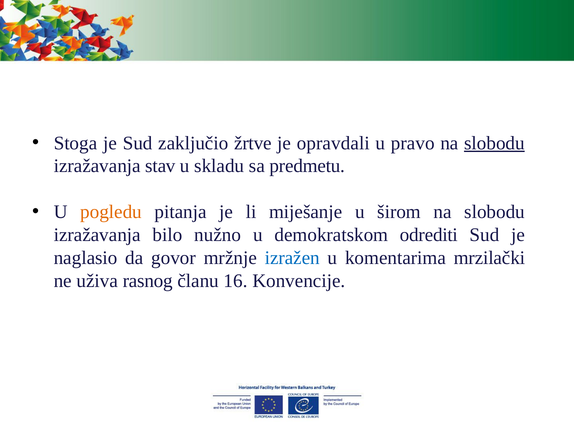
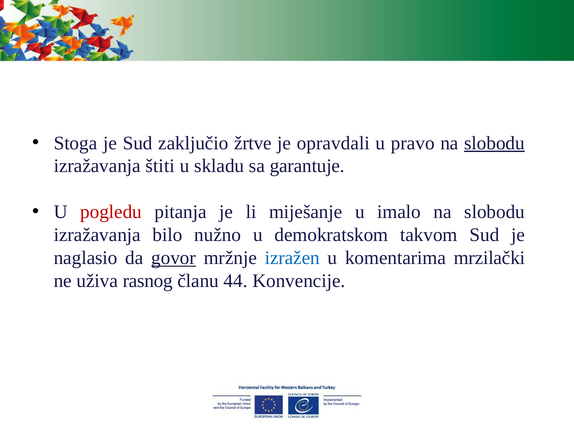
stav: stav -> štiti
predmetu: predmetu -> garantuje
pogledu colour: orange -> red
širom: širom -> imalo
odrediti: odrediti -> takvom
govor underline: none -> present
16: 16 -> 44
